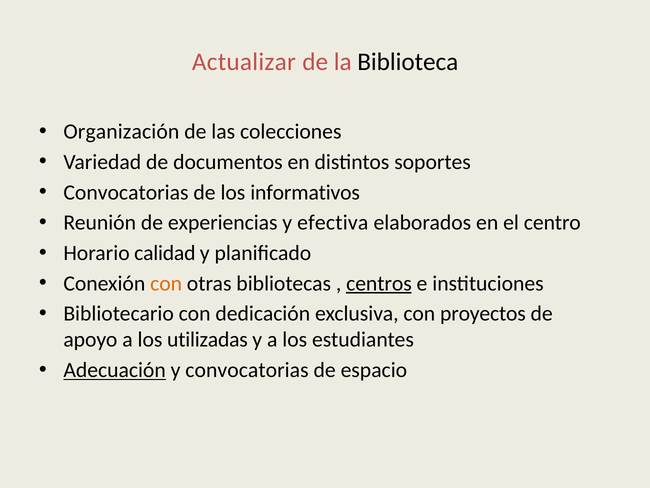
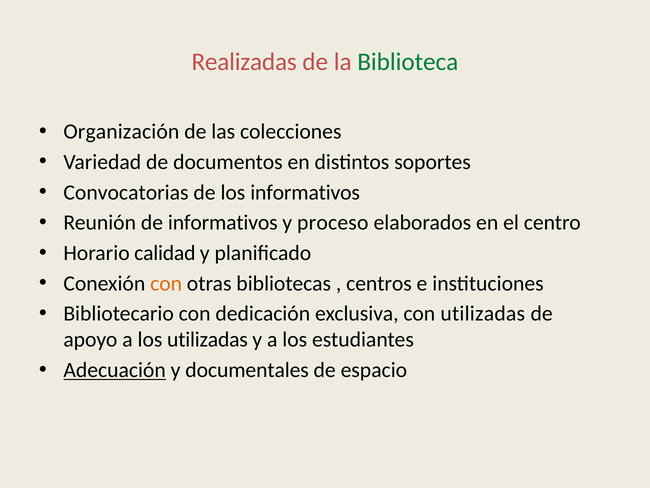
Actualizar: Actualizar -> Realizadas
Biblioteca colour: black -> green
de experiencias: experiencias -> informativos
efectiva: efectiva -> proceso
centros underline: present -> none
con proyectos: proyectos -> utilizadas
y convocatorias: convocatorias -> documentales
